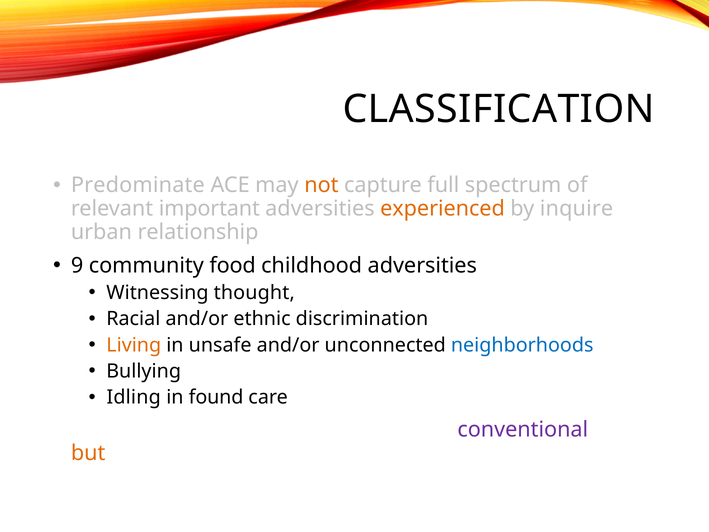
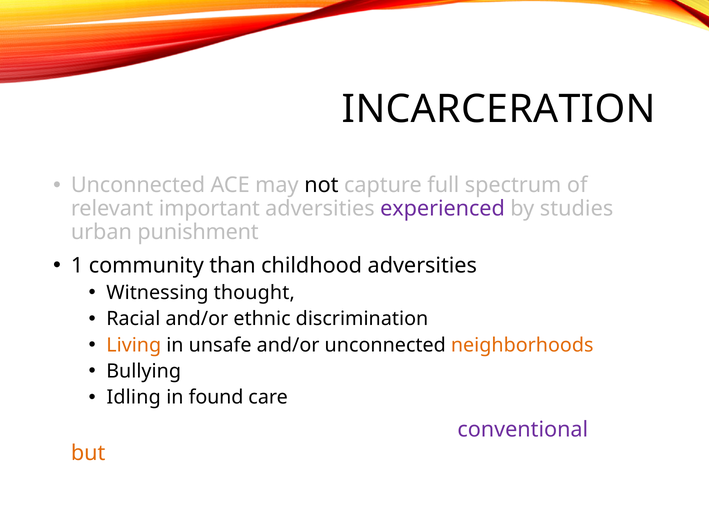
CLASSIFICATION: CLASSIFICATION -> INCARCERATION
Predominate at (138, 185): Predominate -> Unconnected
not colour: orange -> black
experienced colour: orange -> purple
inquire: inquire -> studies
relationship: relationship -> punishment
9: 9 -> 1
food: food -> than
neighborhoods colour: blue -> orange
